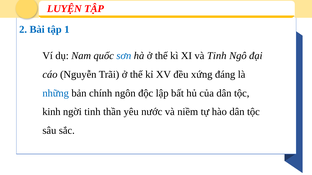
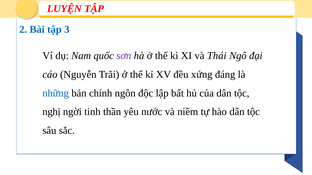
1: 1 -> 3
sơn colour: blue -> purple
và Tinh: Tinh -> Thái
kinh: kinh -> nghị
